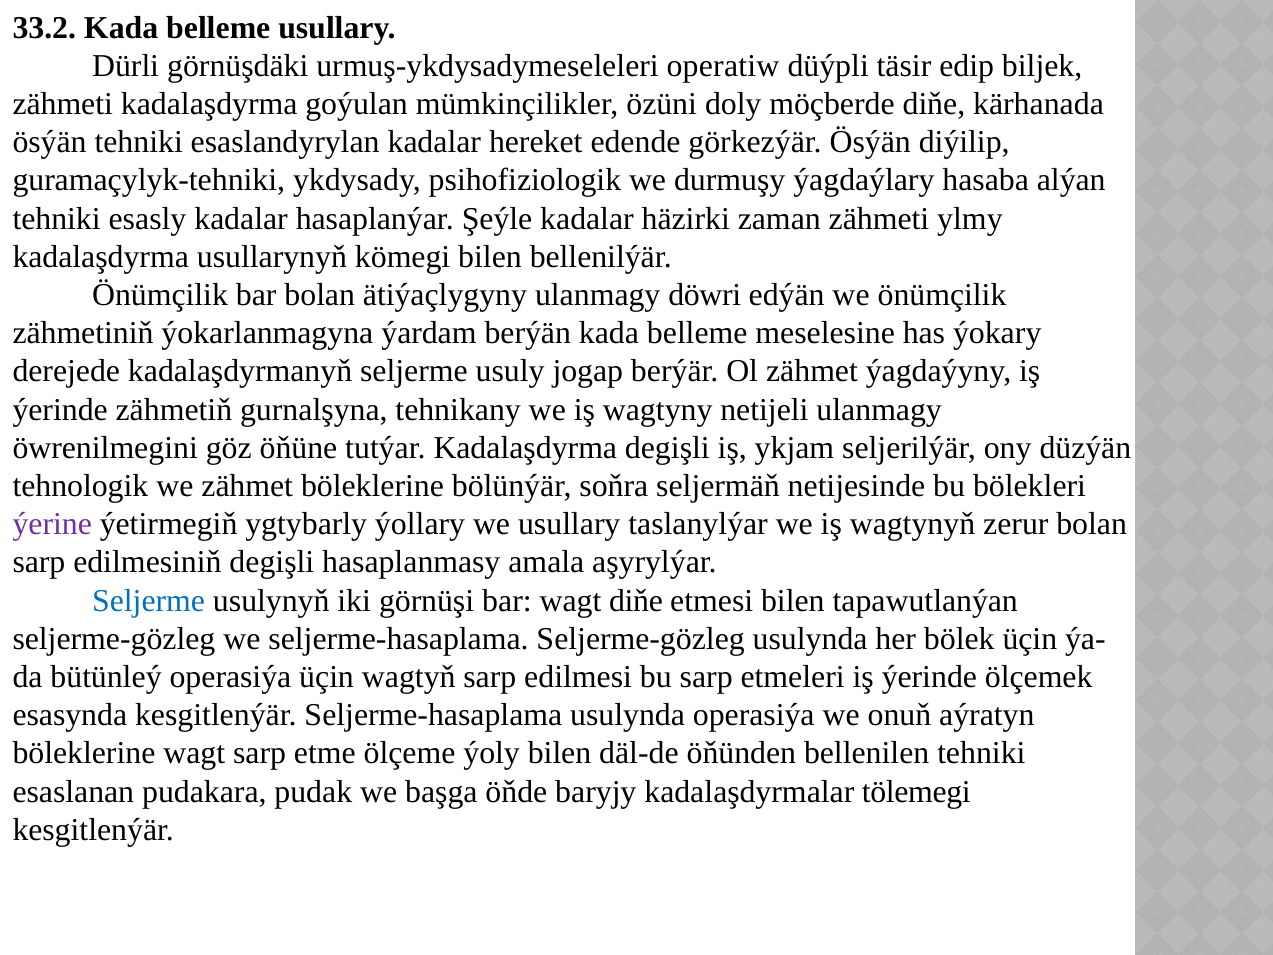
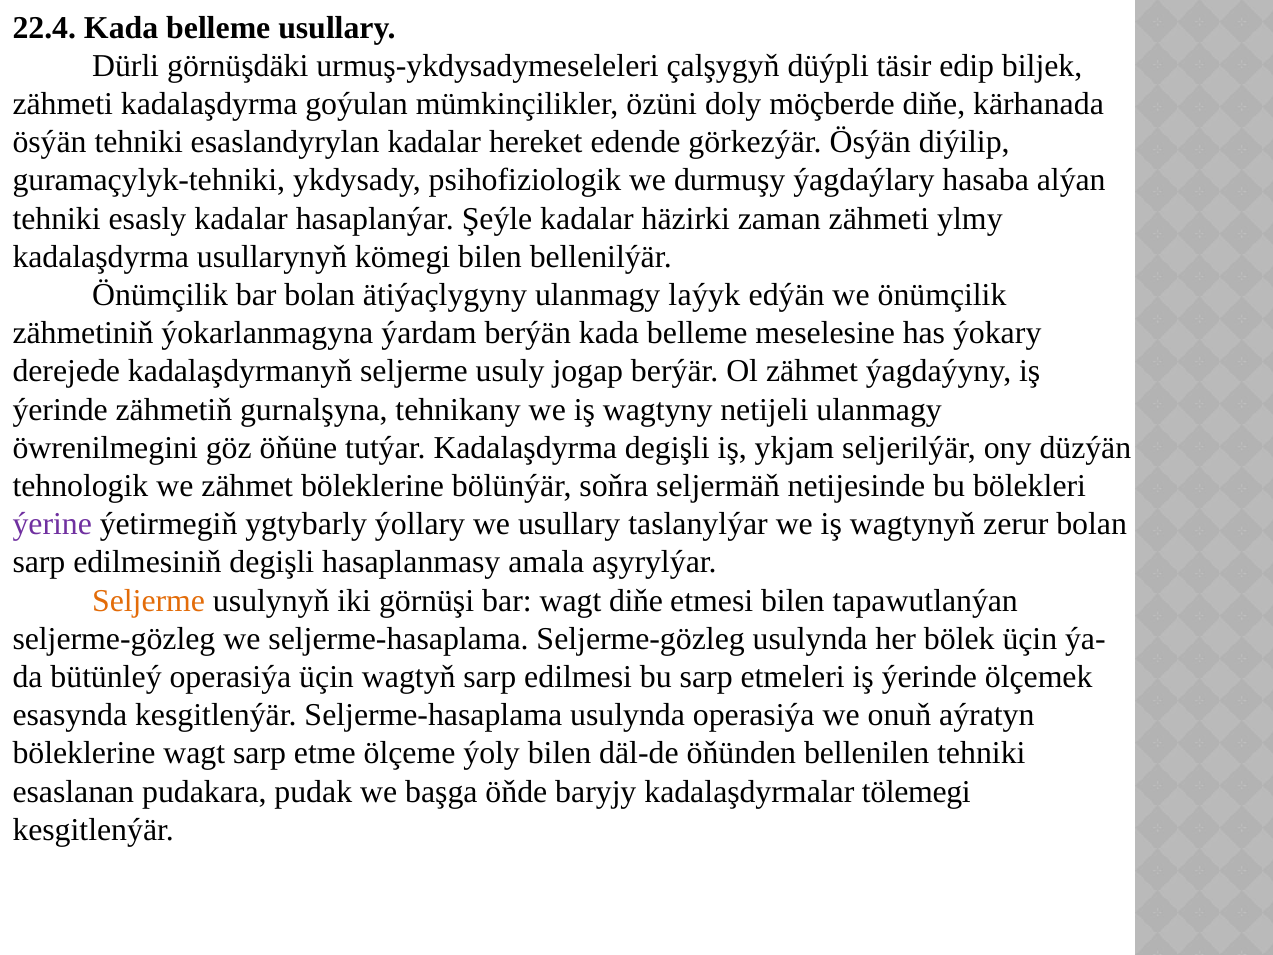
33.2: 33.2 -> 22.4
operatiw: operatiw -> çalşygyň
döwri: döwri -> laýyk
Seljerme at (149, 600) colour: blue -> orange
